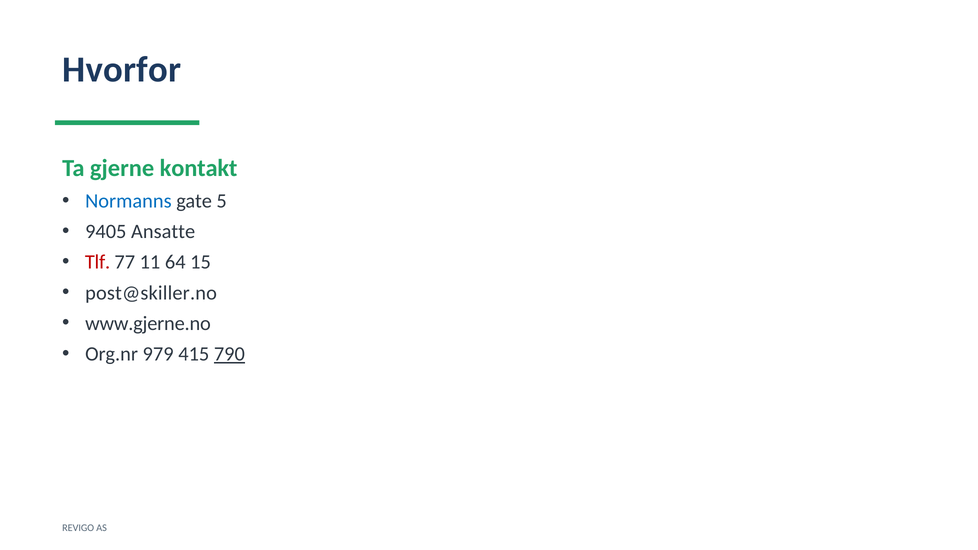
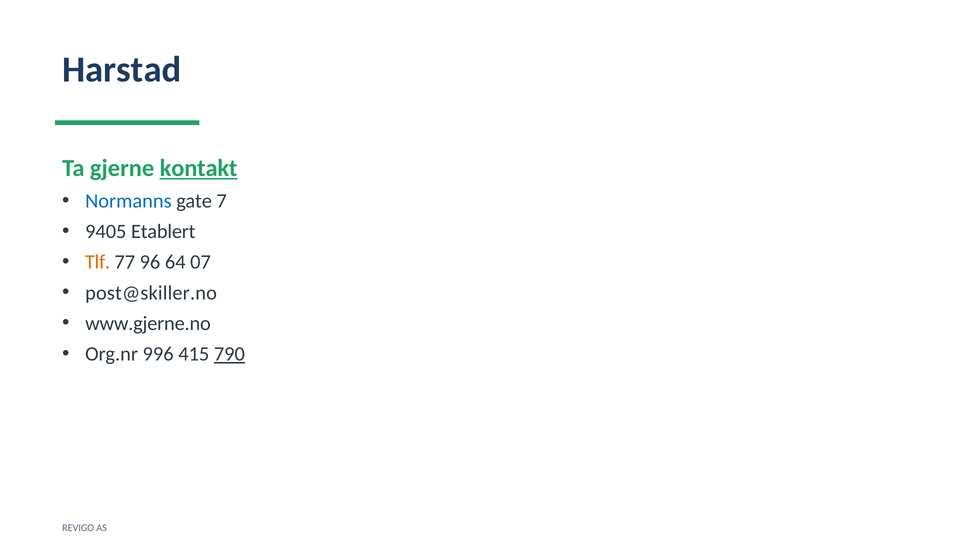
Hvorfor: Hvorfor -> Harstad
kontakt underline: none -> present
5: 5 -> 7
Ansatte: Ansatte -> Etablert
Tlf colour: red -> orange
11: 11 -> 96
15: 15 -> 07
979: 979 -> 996
